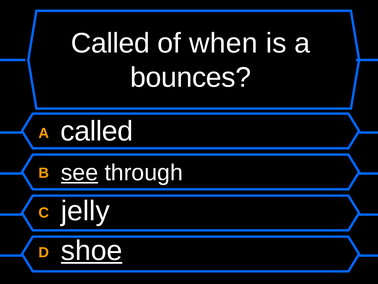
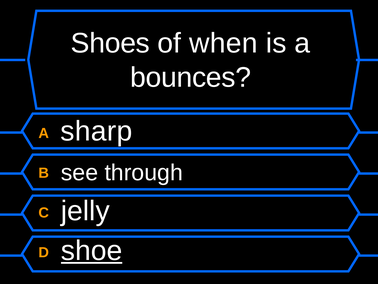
Called at (110, 43): Called -> Shoes
A called: called -> sharp
see underline: present -> none
